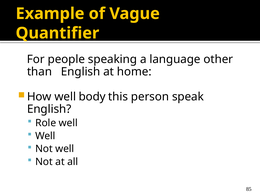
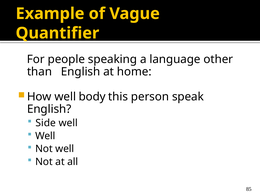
Role: Role -> Side
